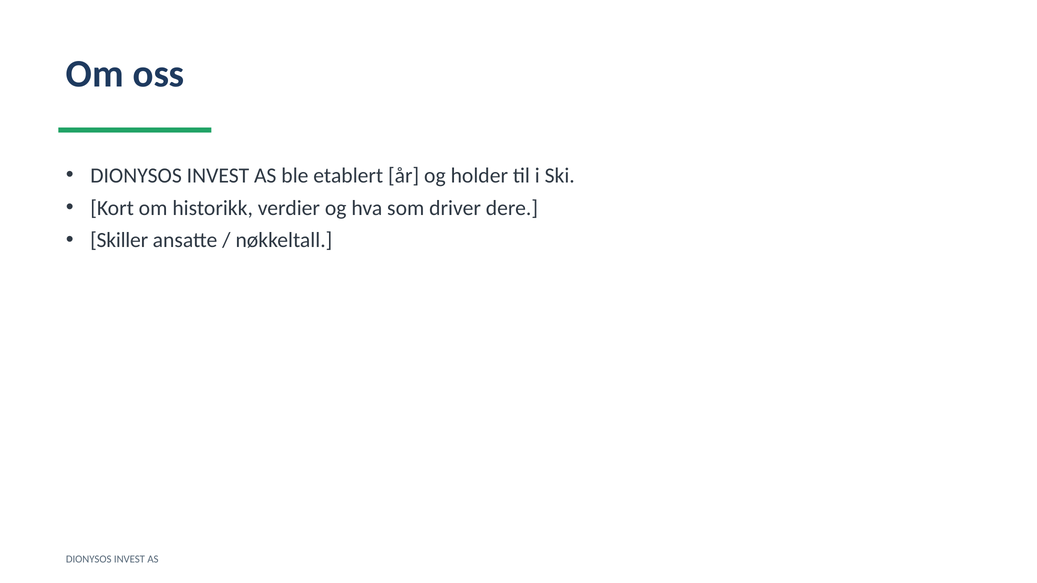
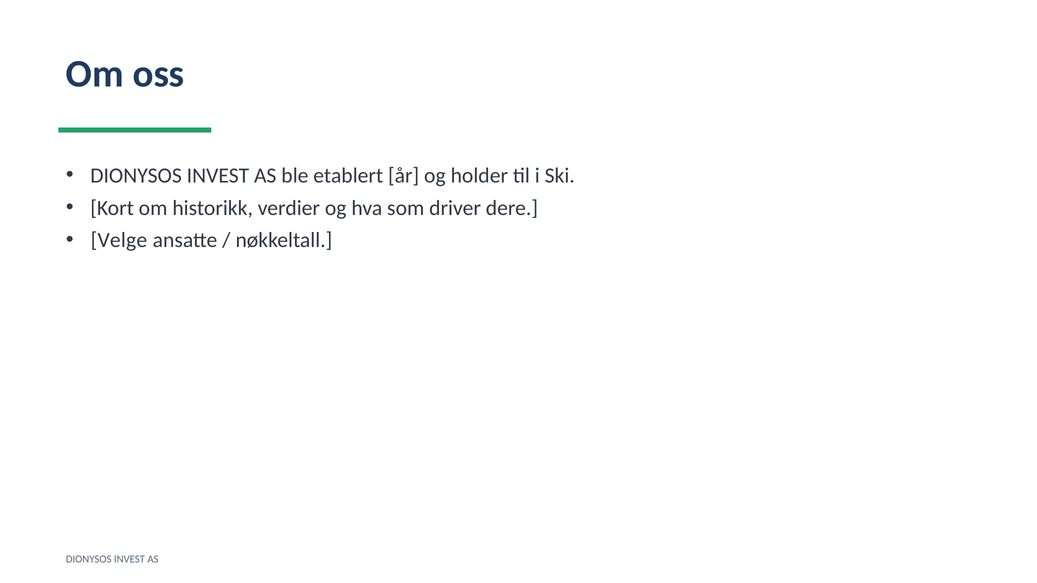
Skiller: Skiller -> Velge
